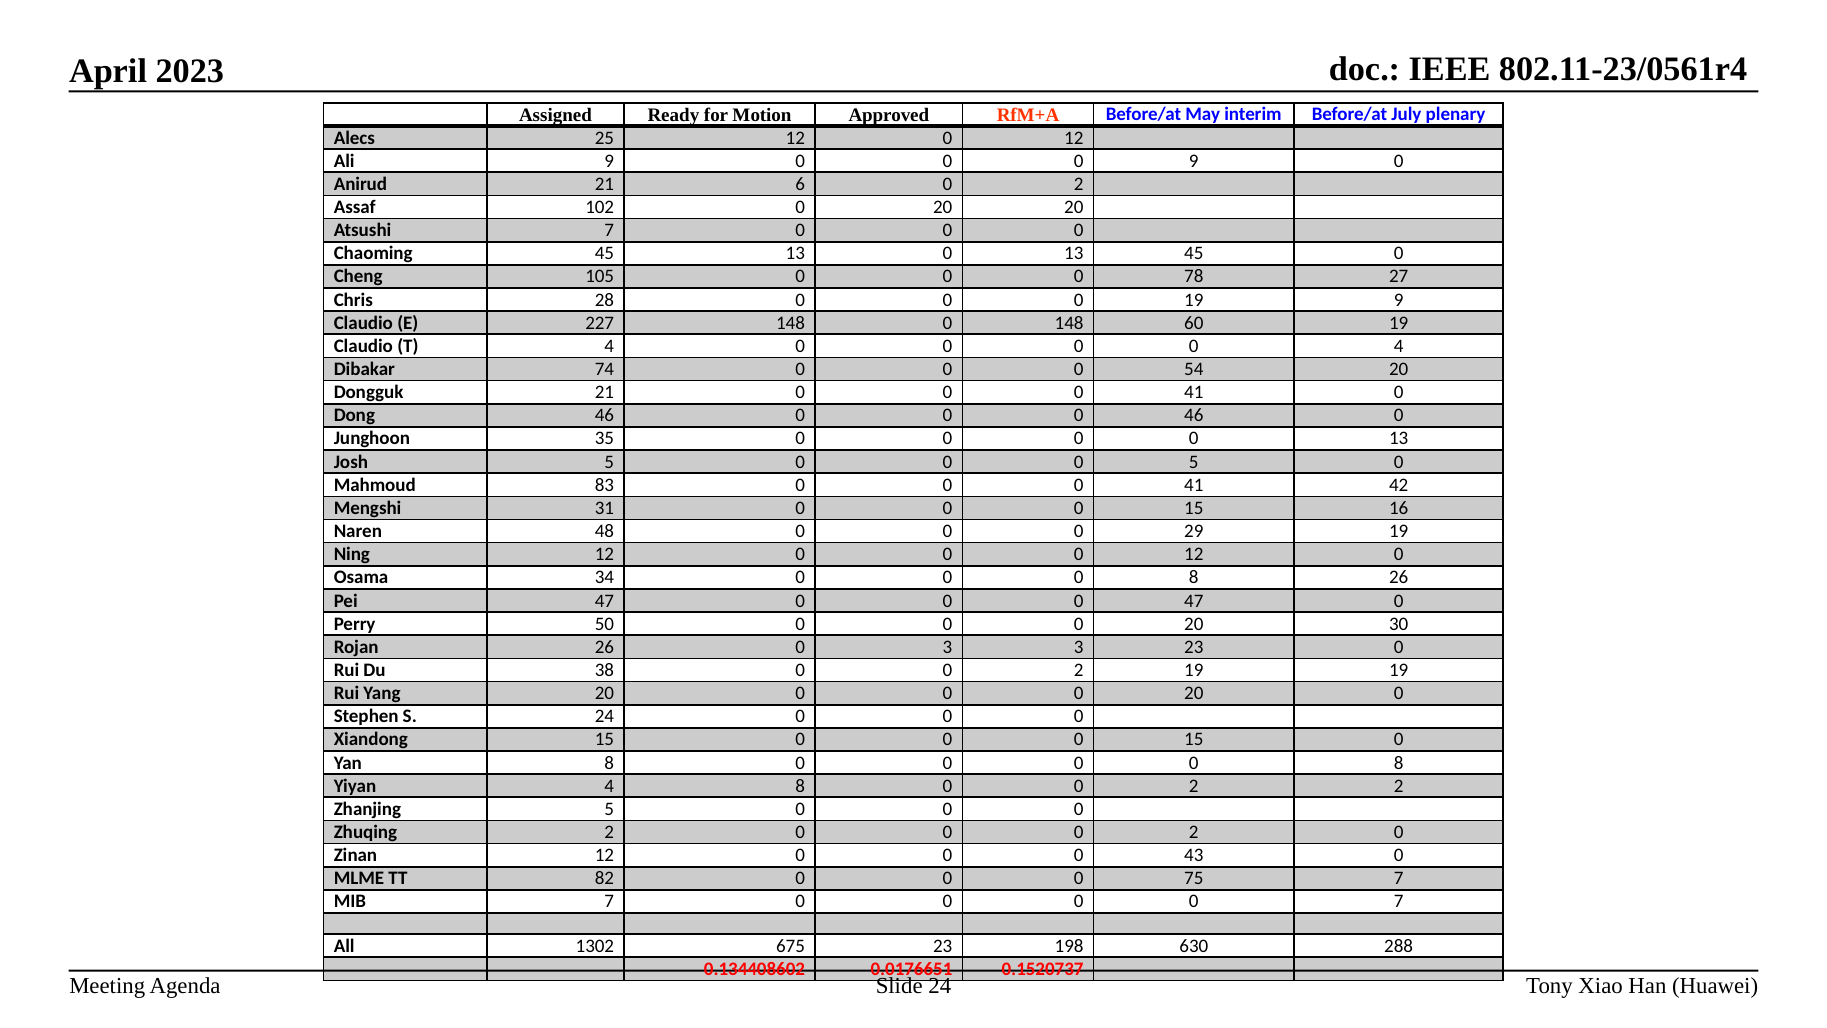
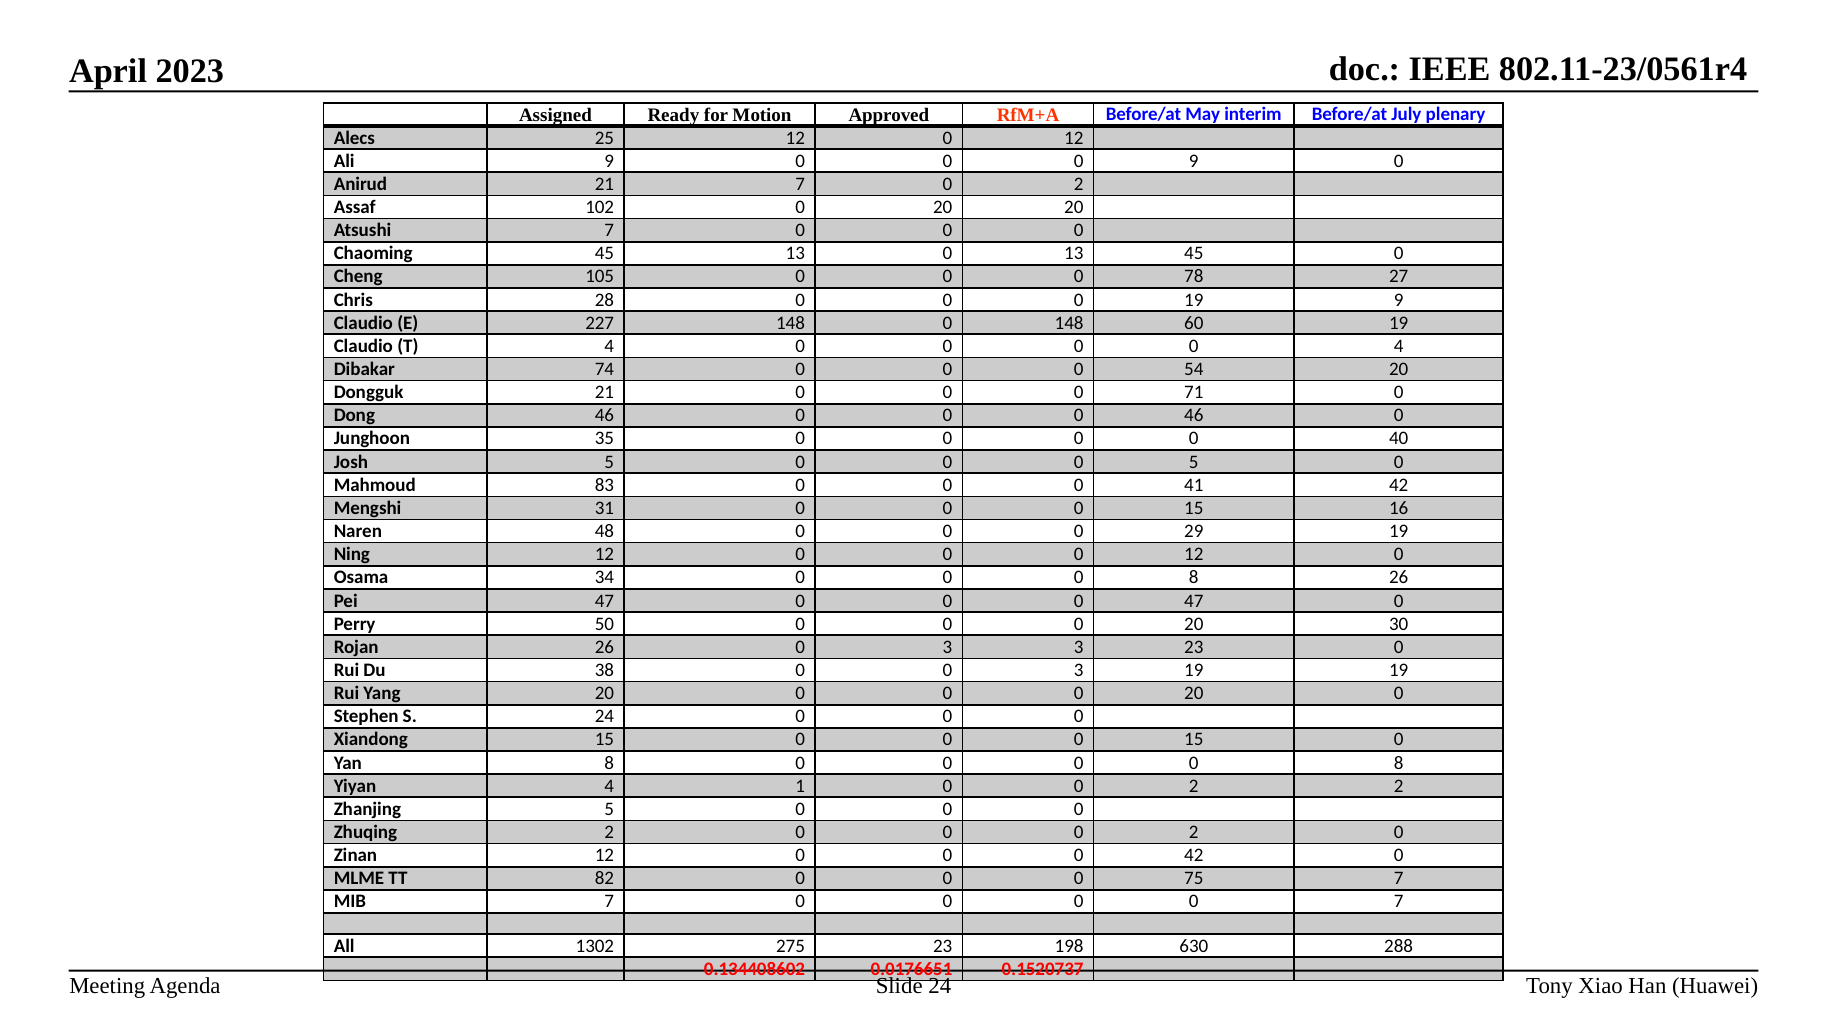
21 6: 6 -> 7
41 at (1194, 392): 41 -> 71
0 0 13: 13 -> 40
38 0 0 2: 2 -> 3
4 8: 8 -> 1
0 43: 43 -> 42
675: 675 -> 275
